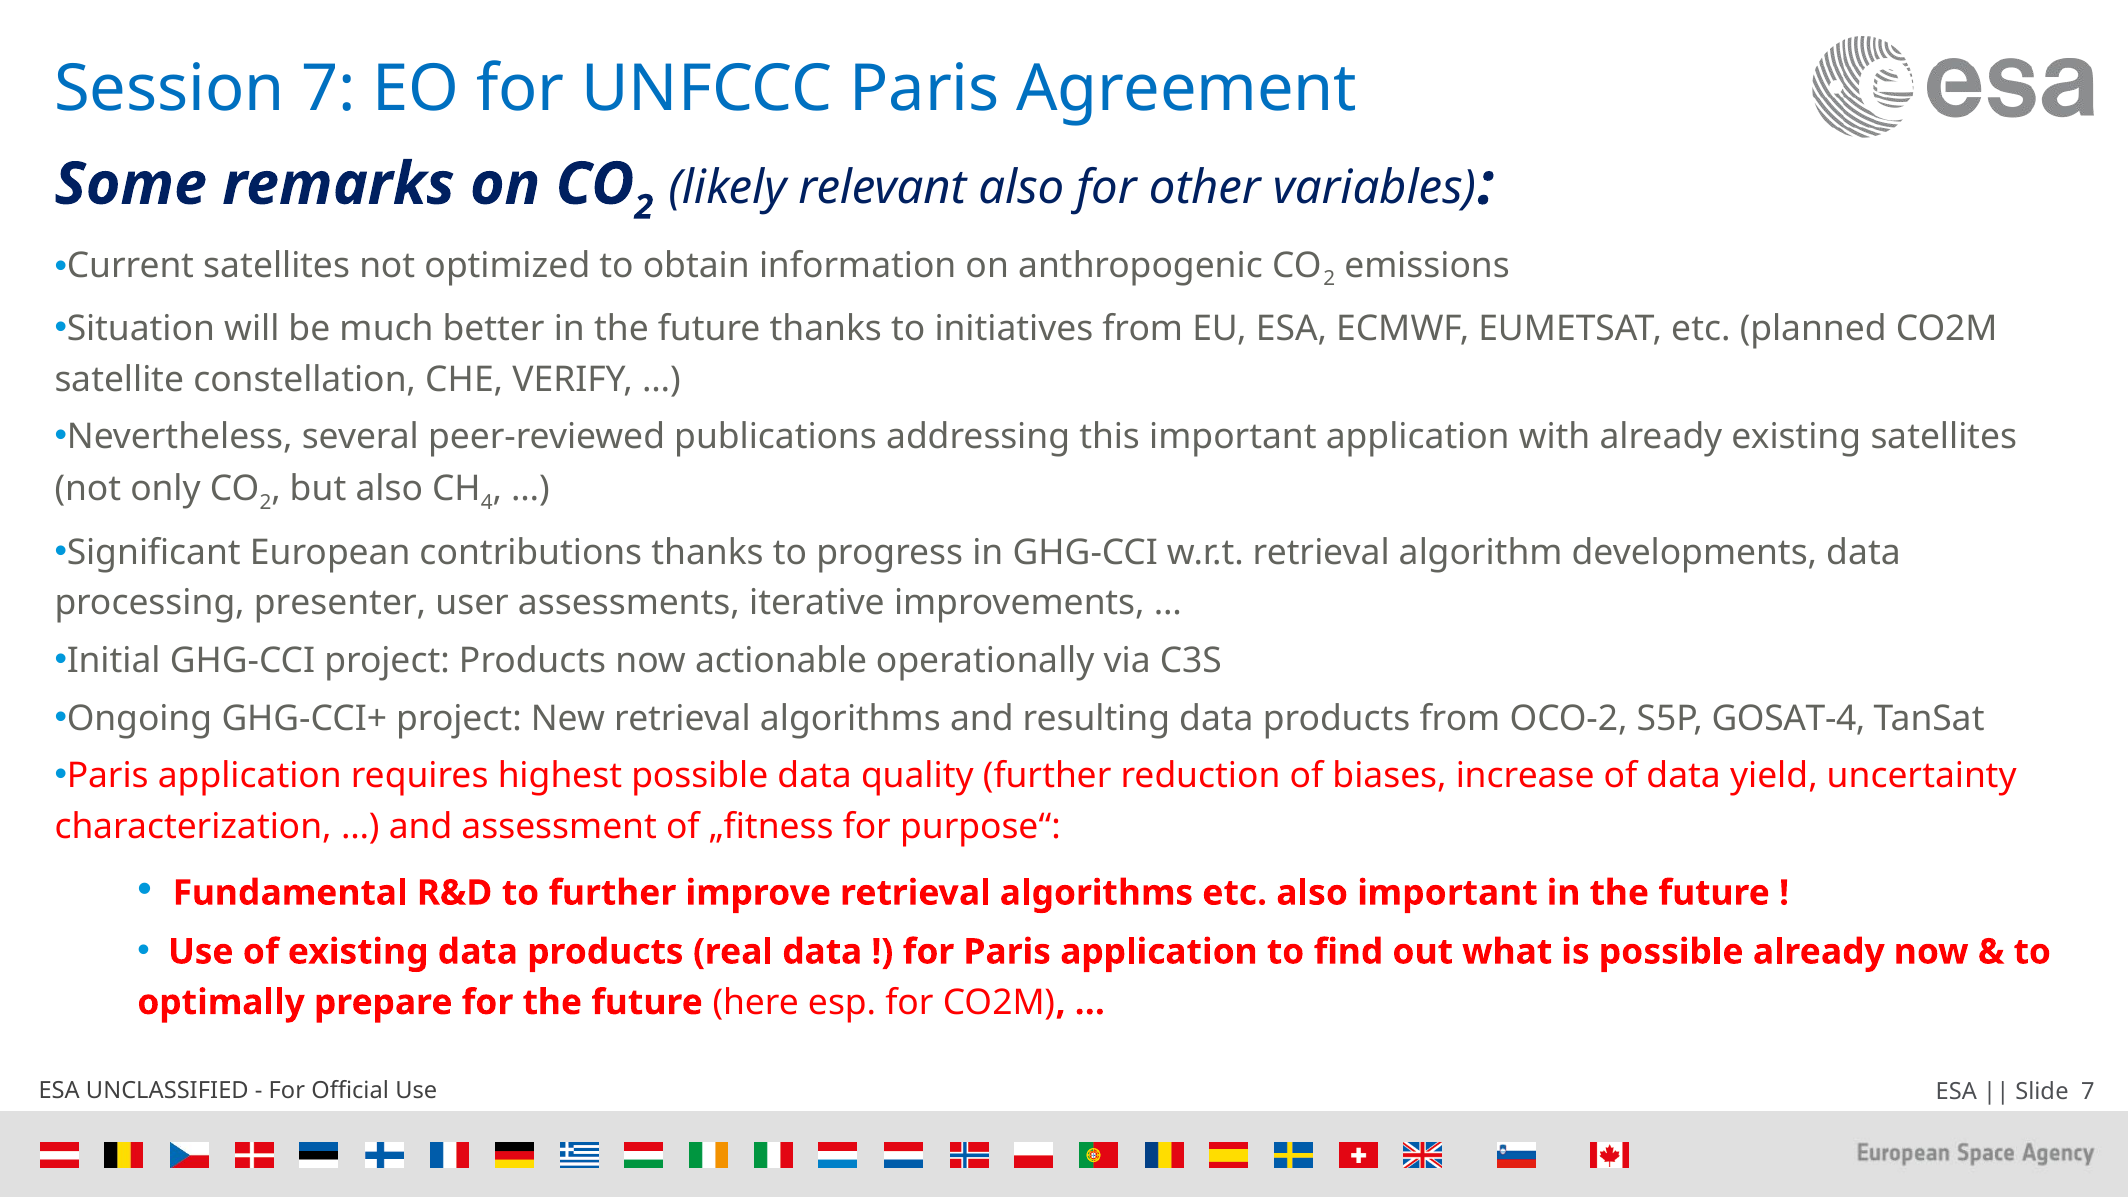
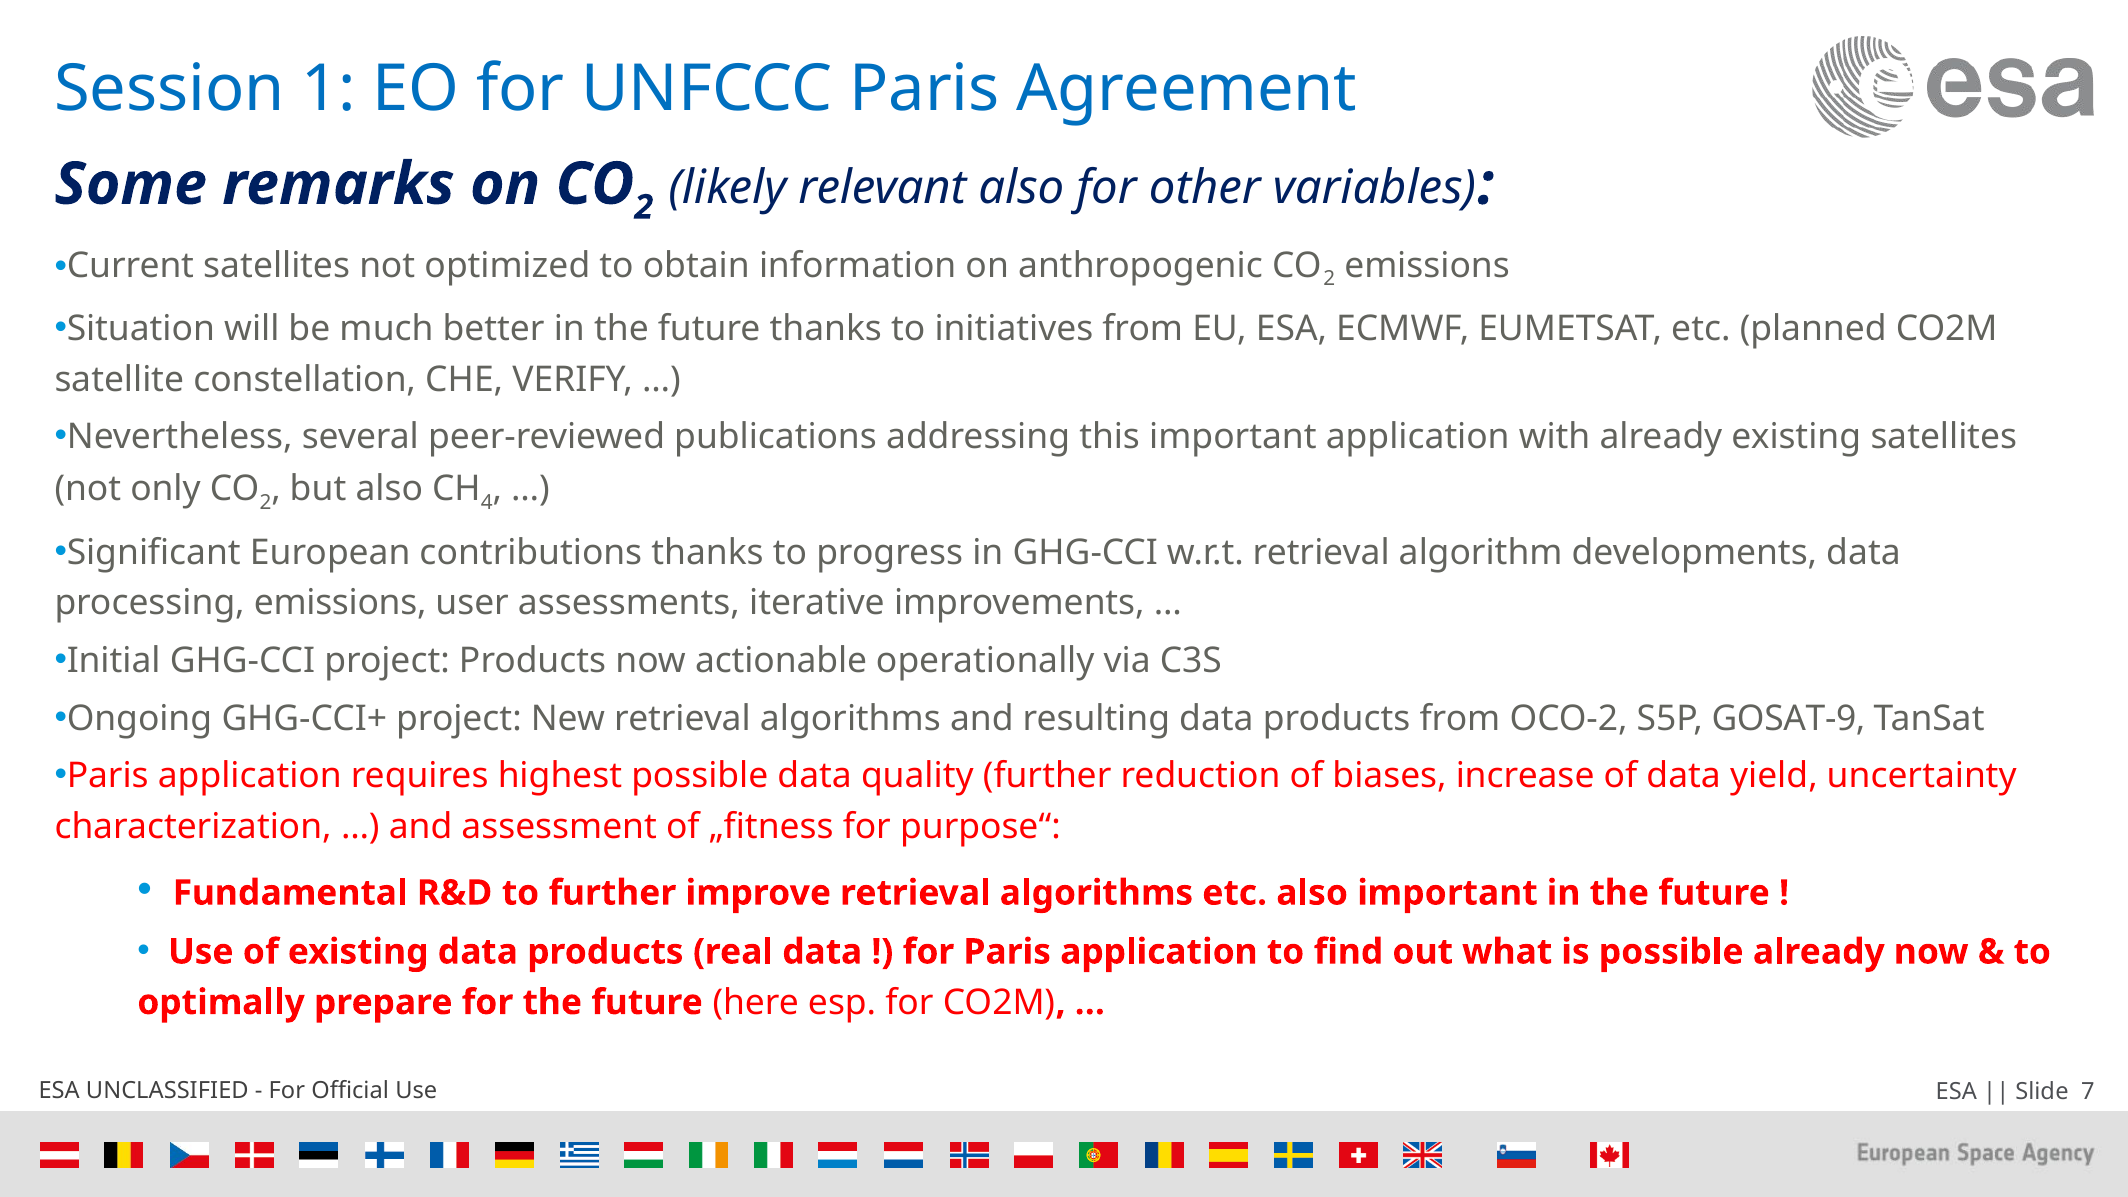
Session 7: 7 -> 1
processing presenter: presenter -> emissions
GOSAT-4: GOSAT-4 -> GOSAT-9
